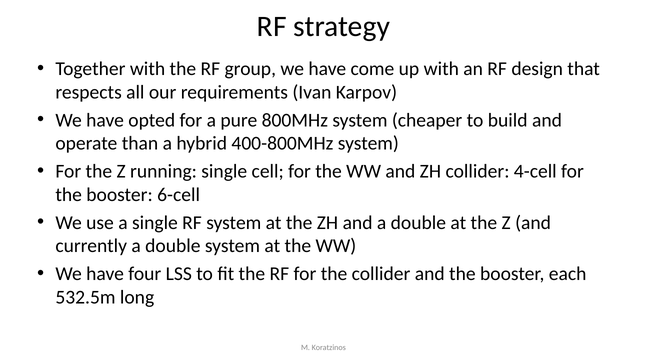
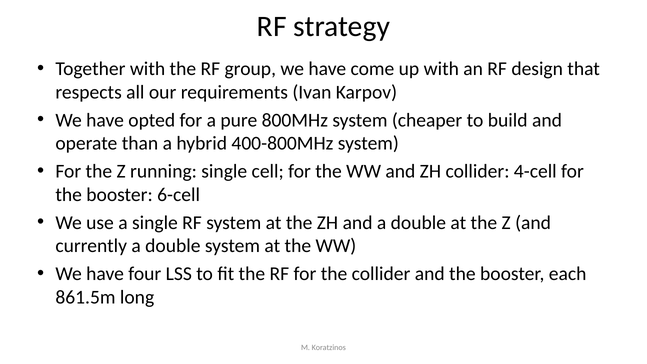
532.5m: 532.5m -> 861.5m
